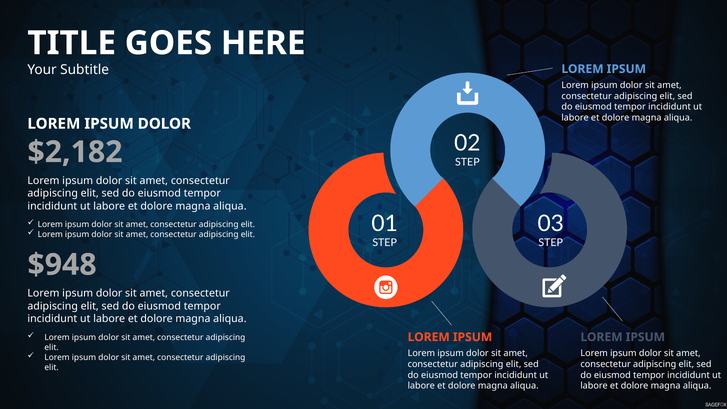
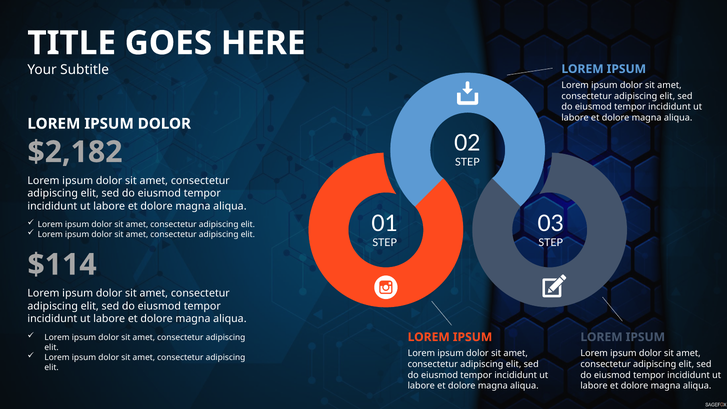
$948: $948 -> $114
